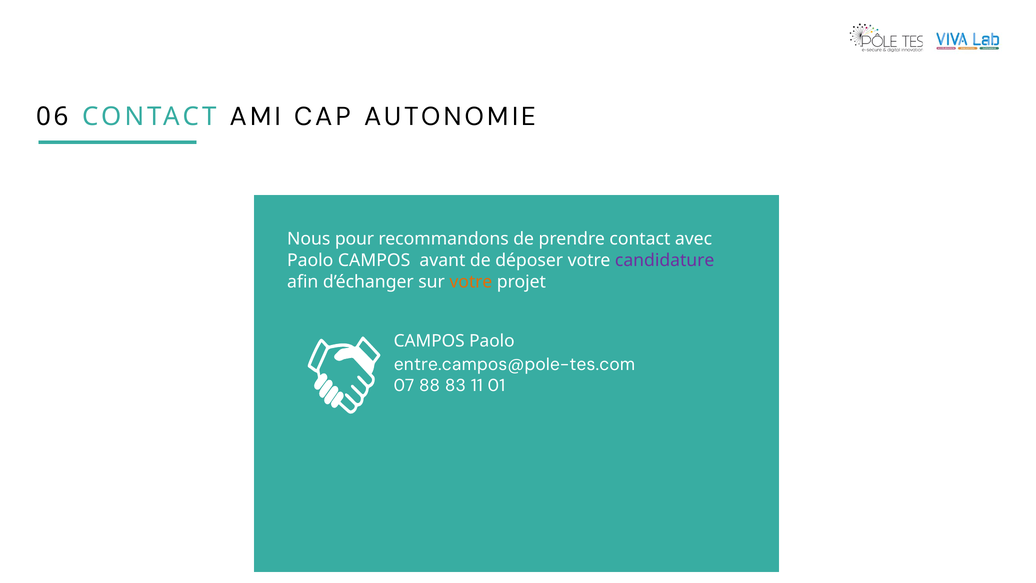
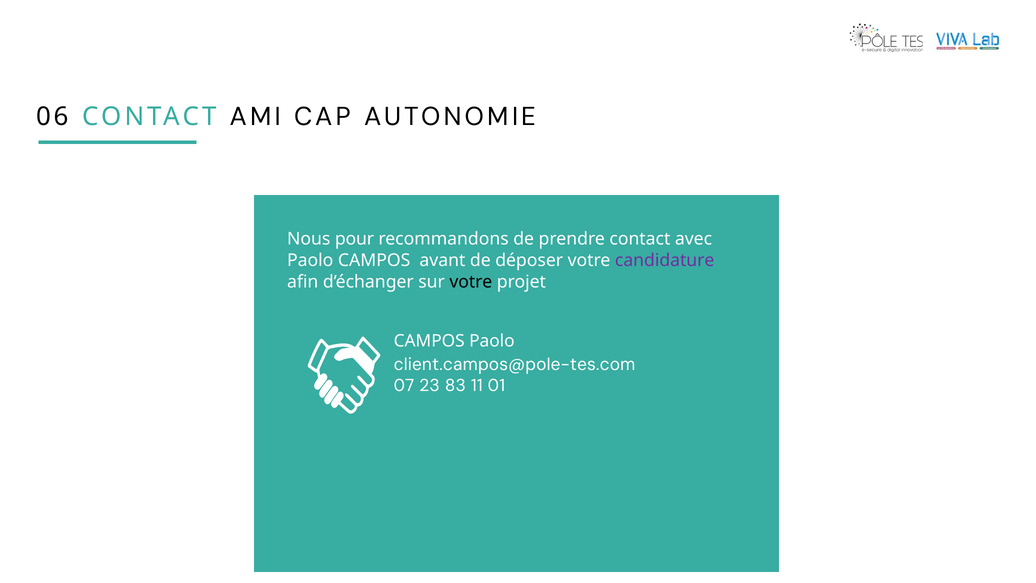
votre at (471, 282) colour: orange -> black
entre.campos@pole-tes.com: entre.campos@pole-tes.com -> client.campos@pole-tes.com
88: 88 -> 23
